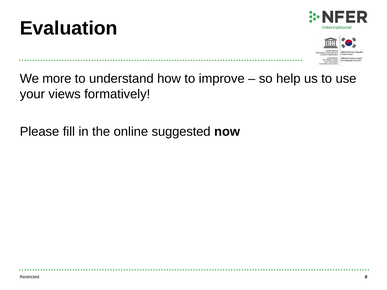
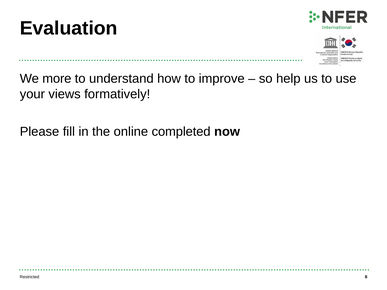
suggested: suggested -> completed
